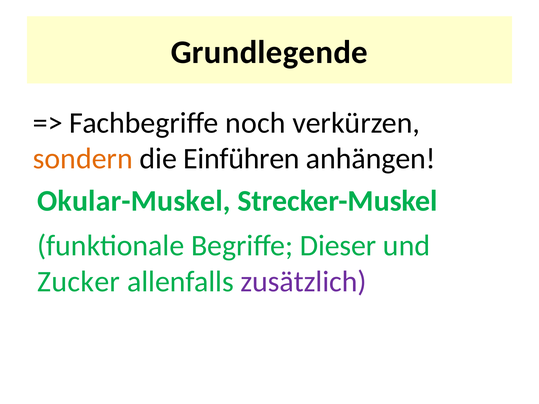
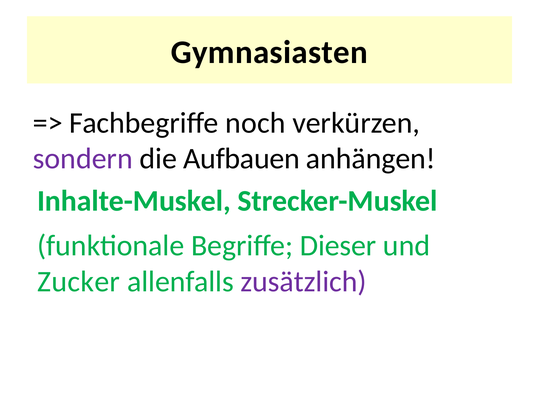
Grundlegende: Grundlegende -> Gymnasiasten
sondern colour: orange -> purple
Einführen: Einführen -> Aufbauen
Okular-Muskel: Okular-Muskel -> Inhalte-Muskel
